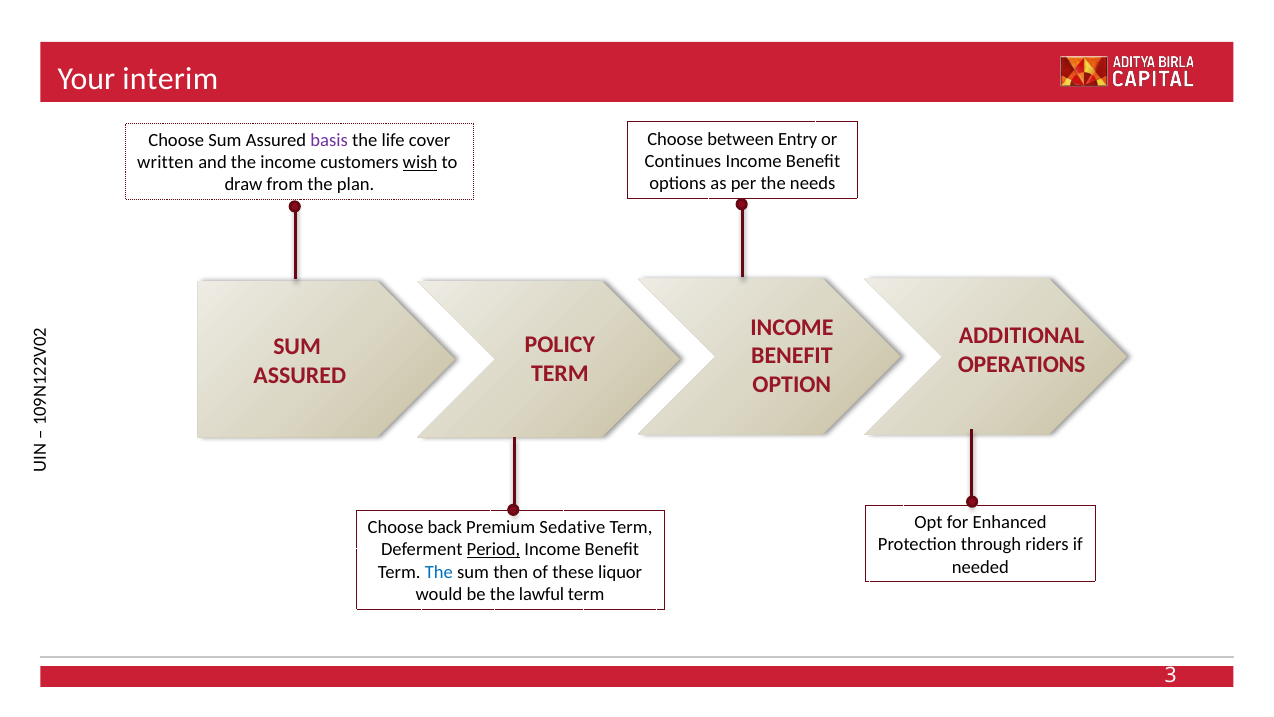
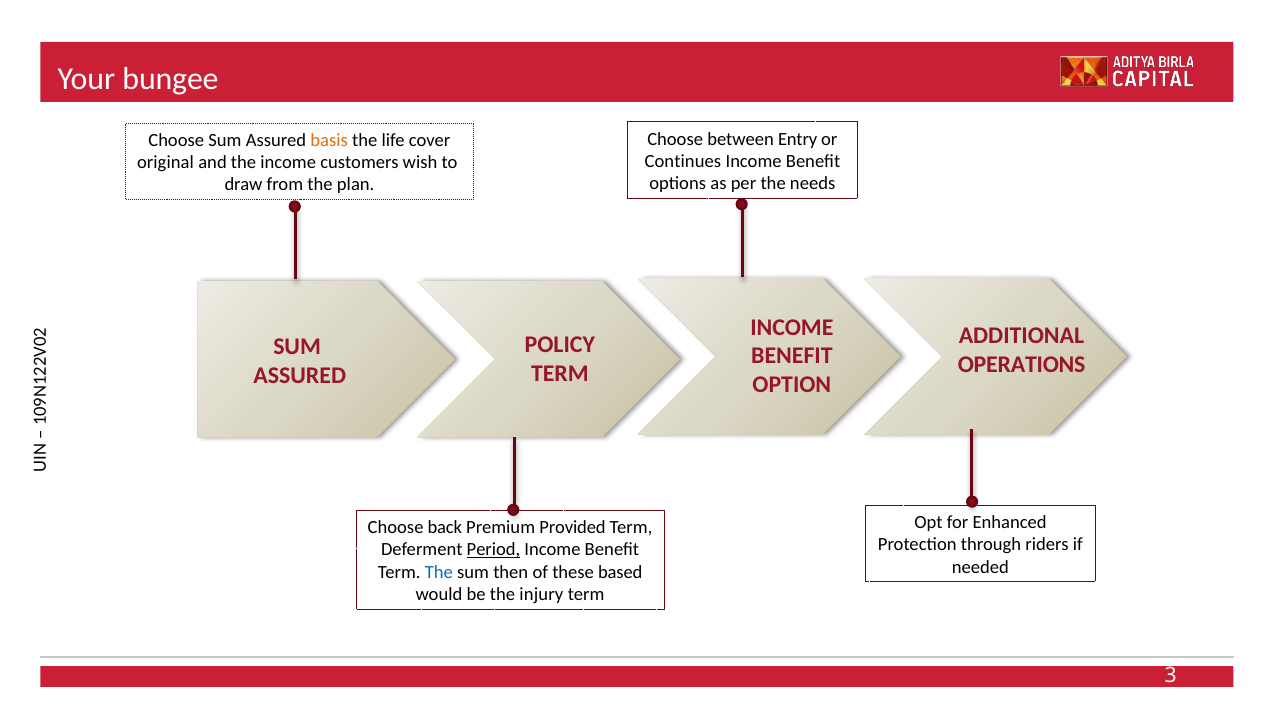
interim: interim -> bungee
basis colour: purple -> orange
written: written -> original
wish underline: present -> none
Sedative: Sedative -> Provided
liquor: liquor -> based
lawful: lawful -> injury
